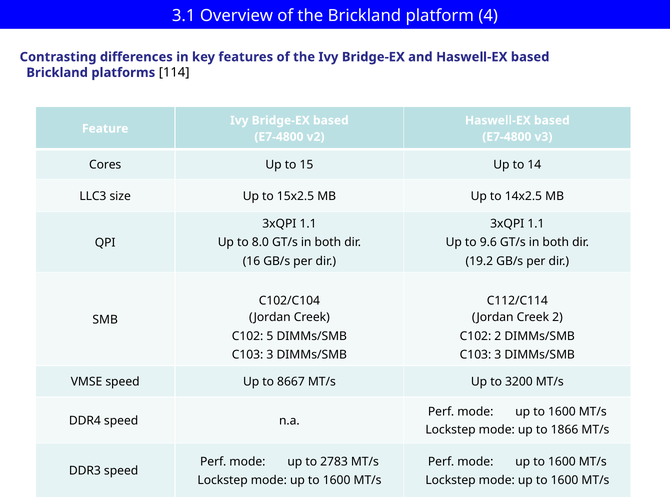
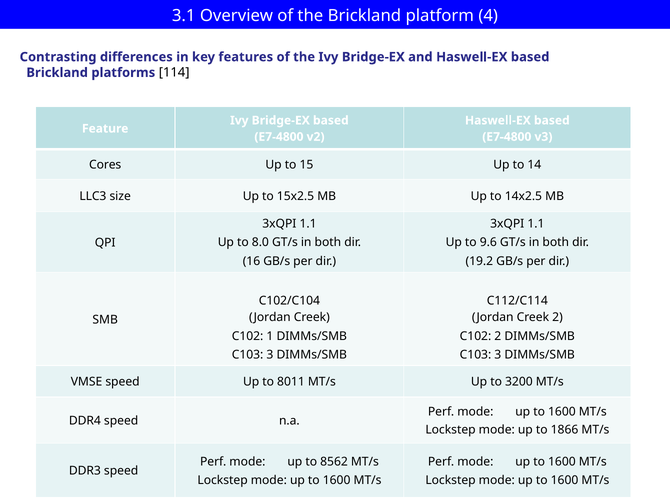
5: 5 -> 1
8667: 8667 -> 8011
2783: 2783 -> 8562
